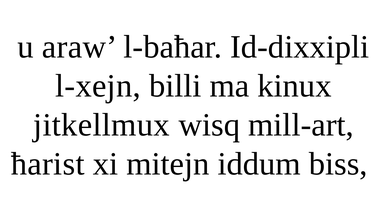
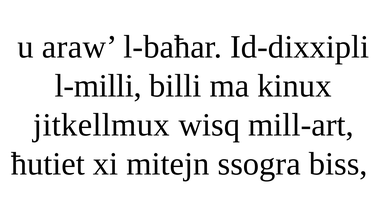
l-xejn: l-xejn -> l-milli
ħarist: ħarist -> ħutiet
iddum: iddum -> ssogra
